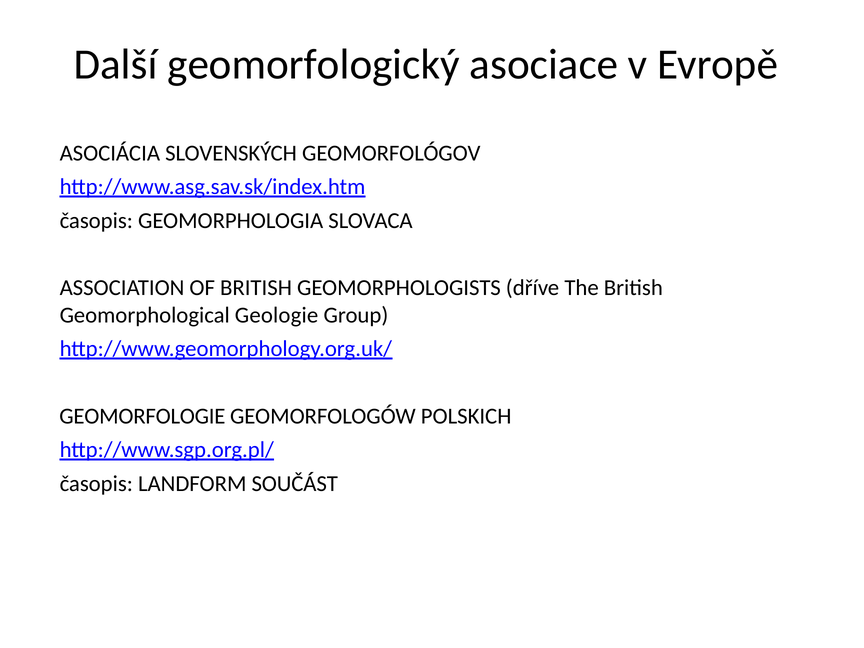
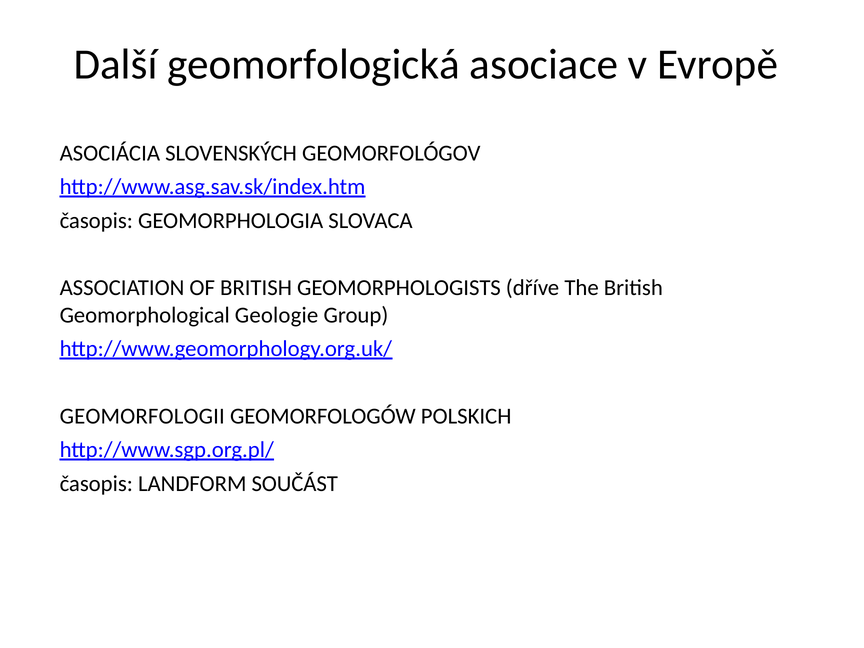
geomorfologický: geomorfologický -> geomorfologická
GEOMORFOLOGIE: GEOMORFOLOGIE -> GEOMORFOLOGII
